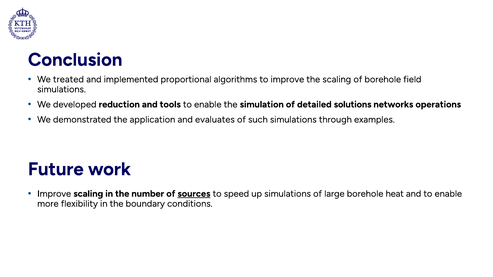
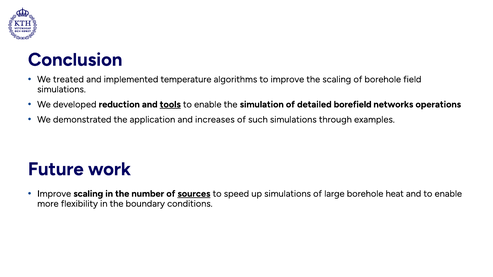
proportional: proportional -> temperature
tools underline: none -> present
solutions: solutions -> borefield
evaluates: evaluates -> increases
